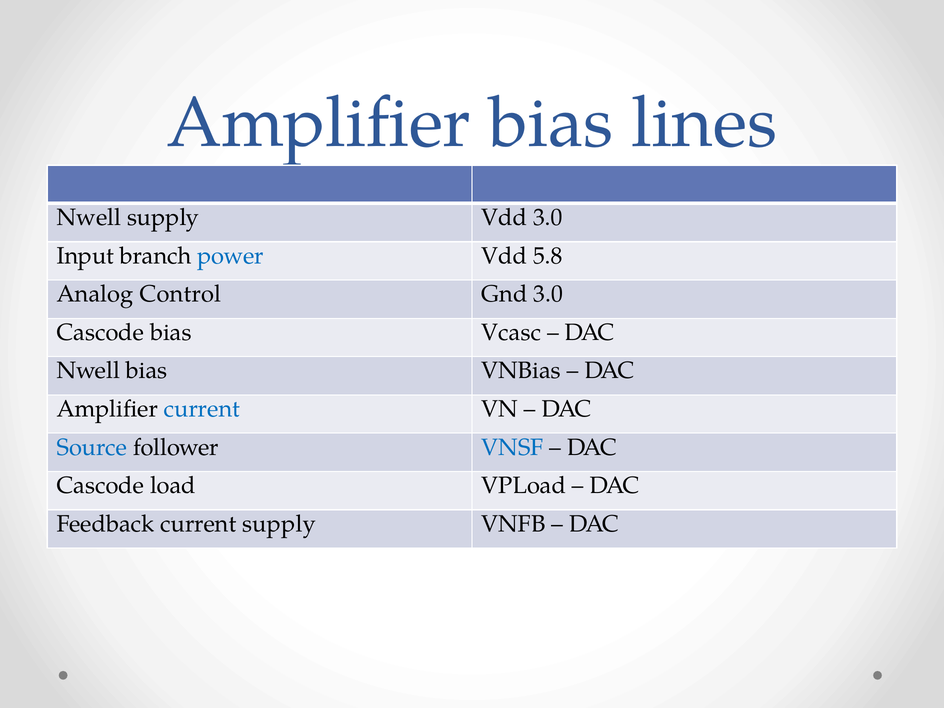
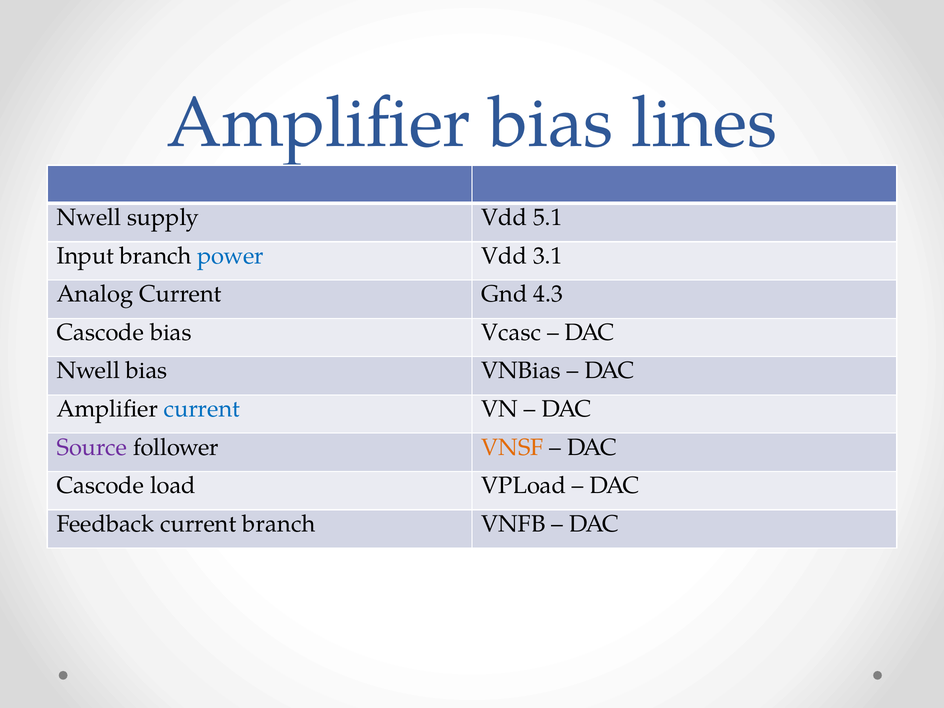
Vdd 3.0: 3.0 -> 5.1
5.8: 5.8 -> 3.1
Analog Control: Control -> Current
Gnd 3.0: 3.0 -> 4.3
Source colour: blue -> purple
VNSF colour: blue -> orange
current supply: supply -> branch
